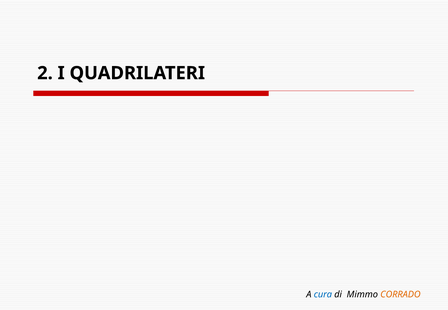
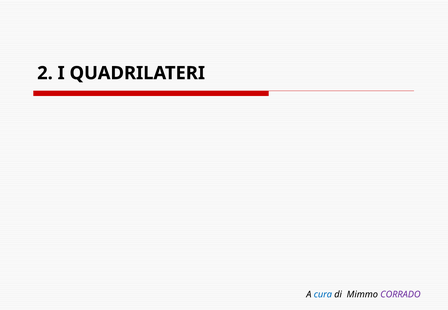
CORRADO colour: orange -> purple
